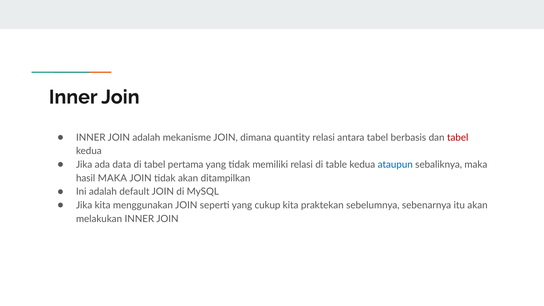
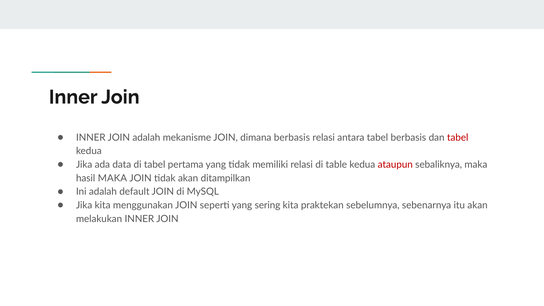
dimana quantity: quantity -> berbasis
ataupun colour: blue -> red
cukup: cukup -> sering
